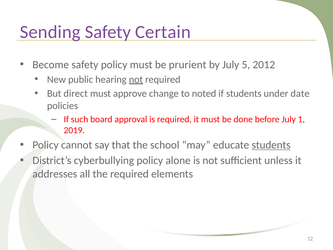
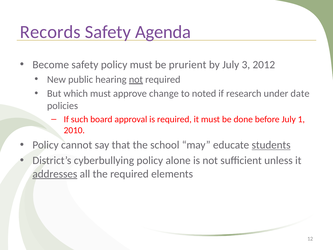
Sending: Sending -> Records
Certain: Certain -> Agenda
5: 5 -> 3
direct: direct -> which
if students: students -> research
2019: 2019 -> 2010
addresses underline: none -> present
